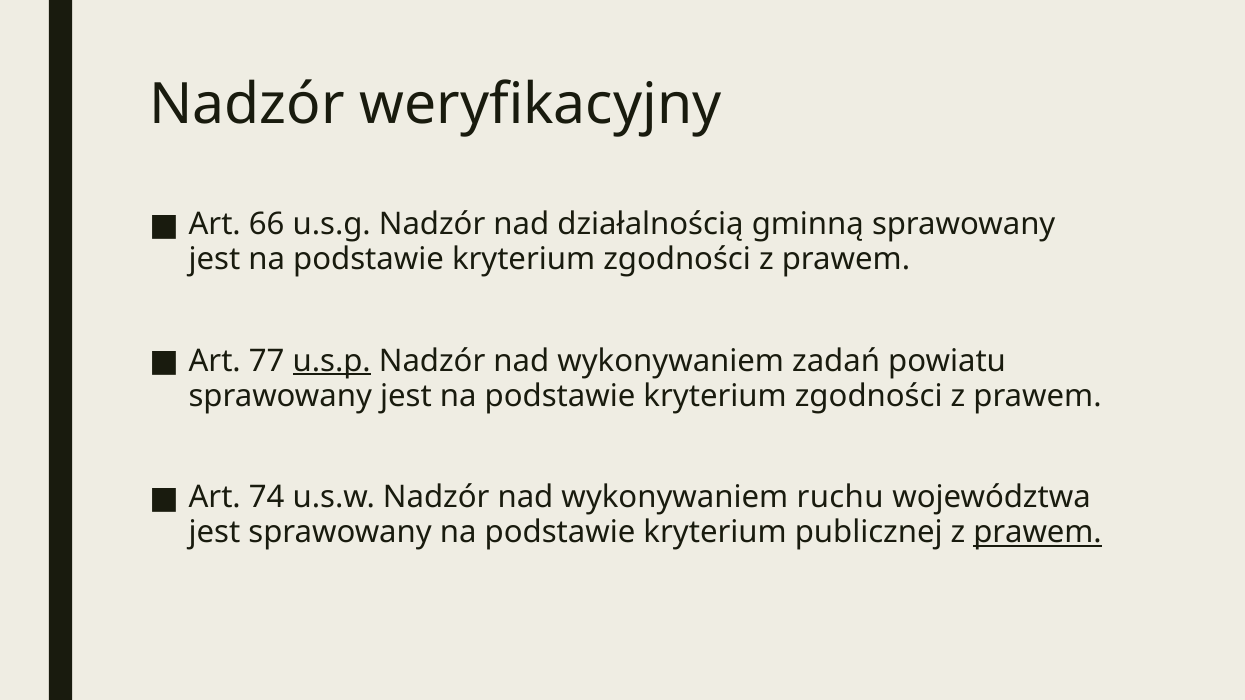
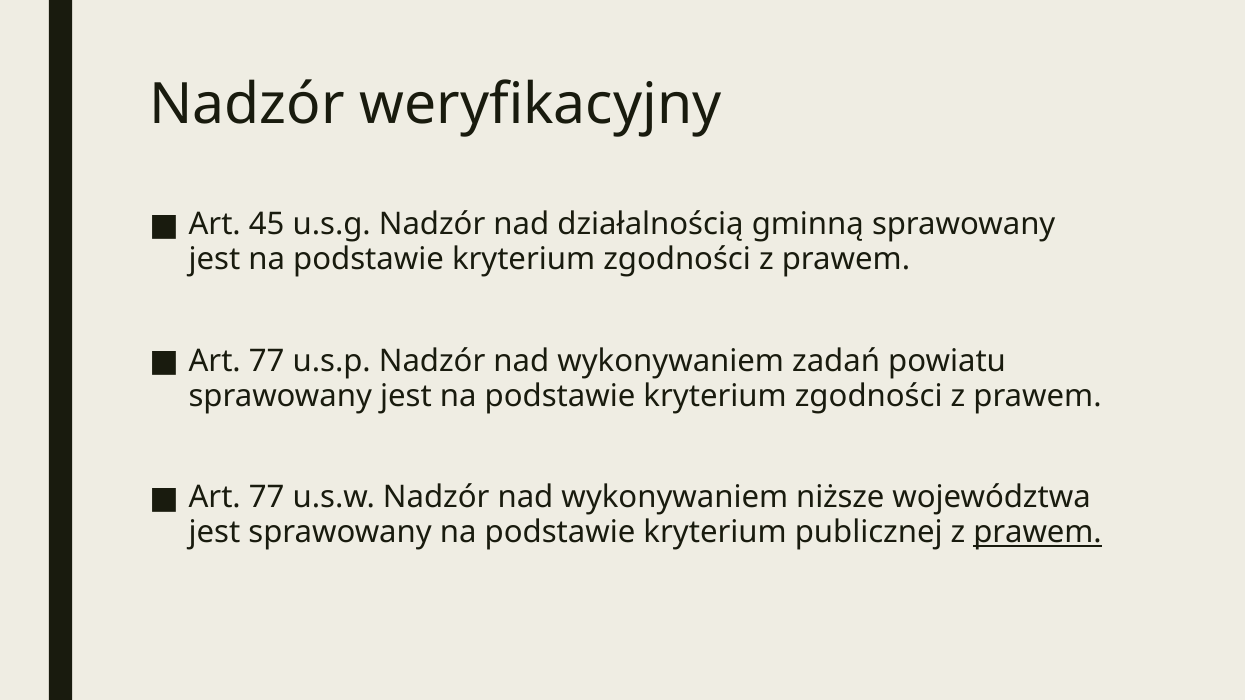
66: 66 -> 45
u.s.p underline: present -> none
74 at (267, 498): 74 -> 77
ruchu: ruchu -> niższe
